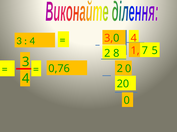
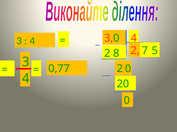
1 at (135, 51): 1 -> 2
0,76: 0,76 -> 0,77
